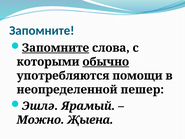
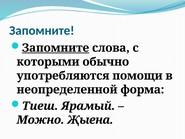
обычно underline: present -> none
пешер: пешер -> форма
Эшлә: Эшлә -> Тиеш
